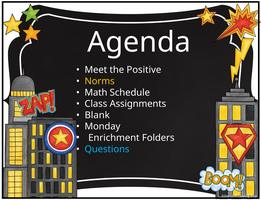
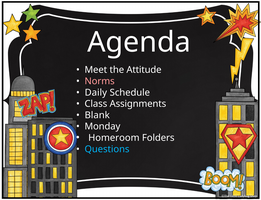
Positive: Positive -> Attitude
Norms colour: yellow -> pink
Math: Math -> Daily
Enrichment: Enrichment -> Homeroom
